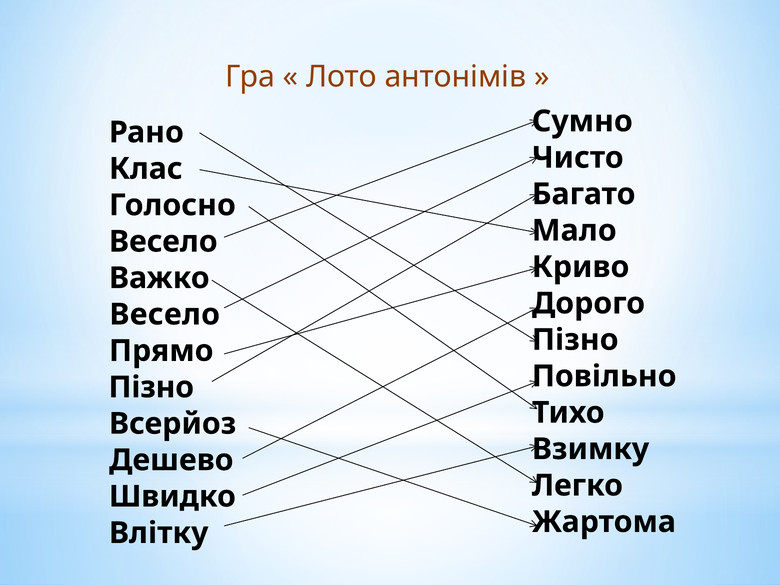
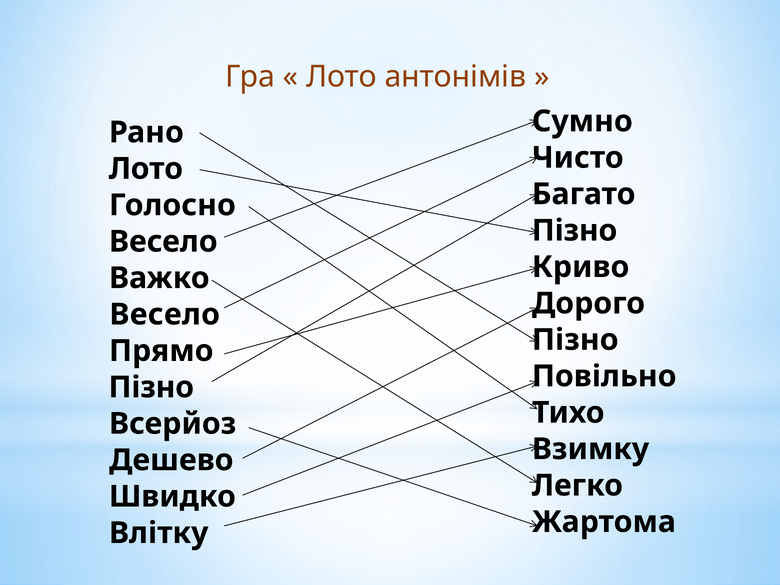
Клас at (146, 169): Клас -> Лото
Мало at (574, 231): Мало -> Пізно
